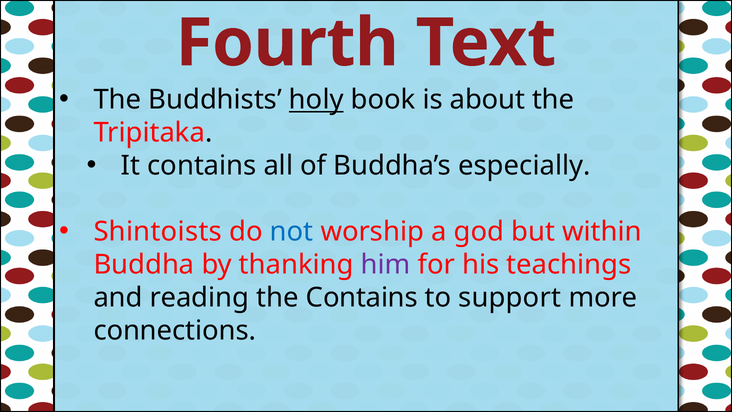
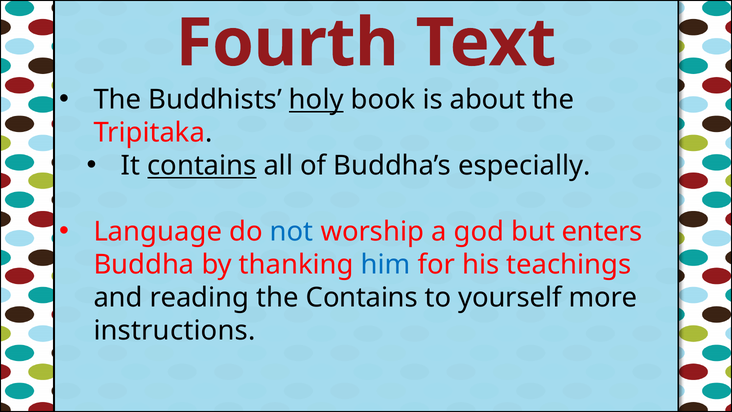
contains at (202, 166) underline: none -> present
Shintoists: Shintoists -> Language
within: within -> enters
him colour: purple -> blue
support: support -> yourself
connections: connections -> instructions
